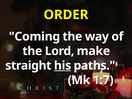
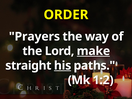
Coming: Coming -> Prayers
make underline: none -> present
1:7: 1:7 -> 1:2
